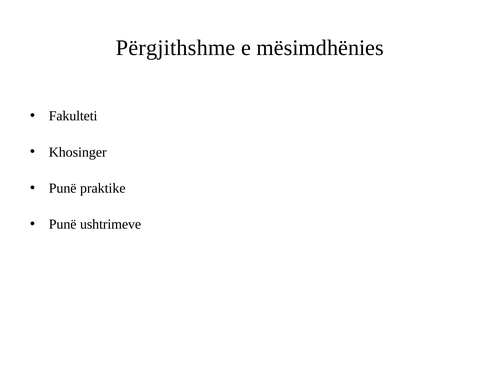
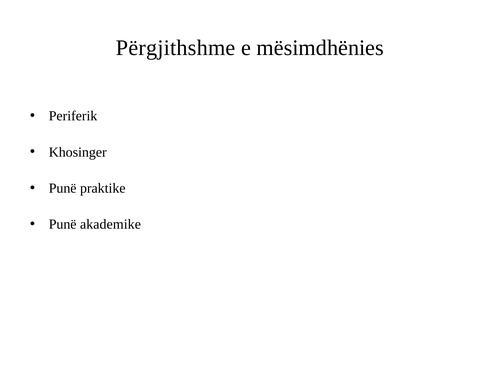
Fakulteti: Fakulteti -> Periferik
ushtrimeve: ushtrimeve -> akademike
